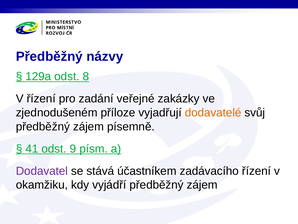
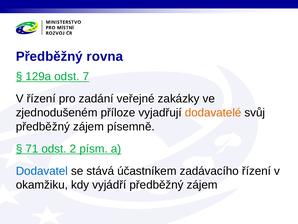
názvy: názvy -> rovna
8: 8 -> 7
41: 41 -> 71
9: 9 -> 2
Dodavatel colour: purple -> blue
